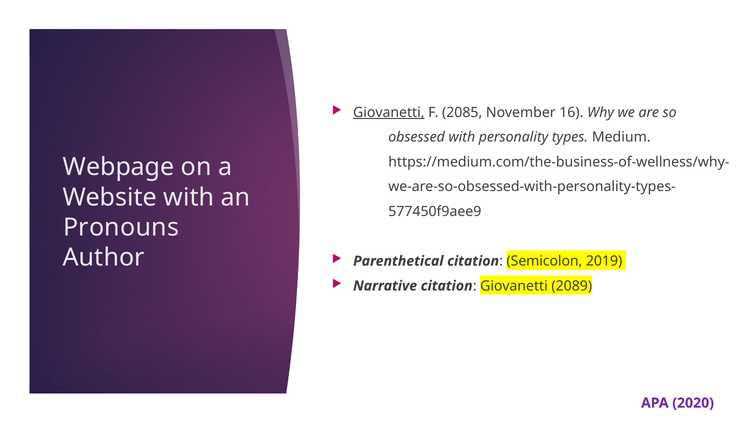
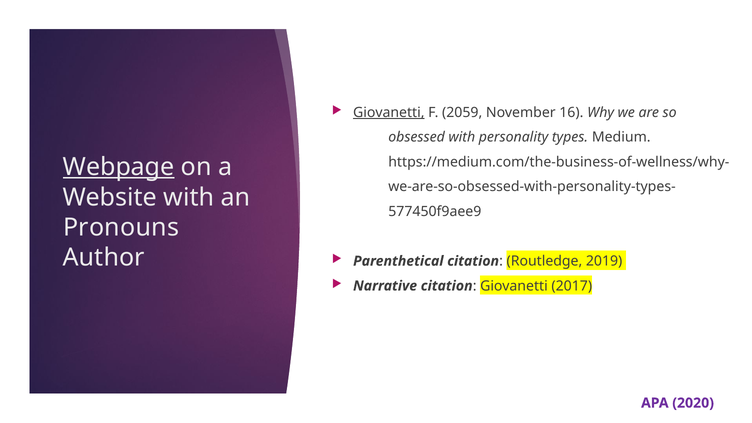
2085: 2085 -> 2059
Webpage underline: none -> present
Semicolon: Semicolon -> Routledge
2089: 2089 -> 2017
